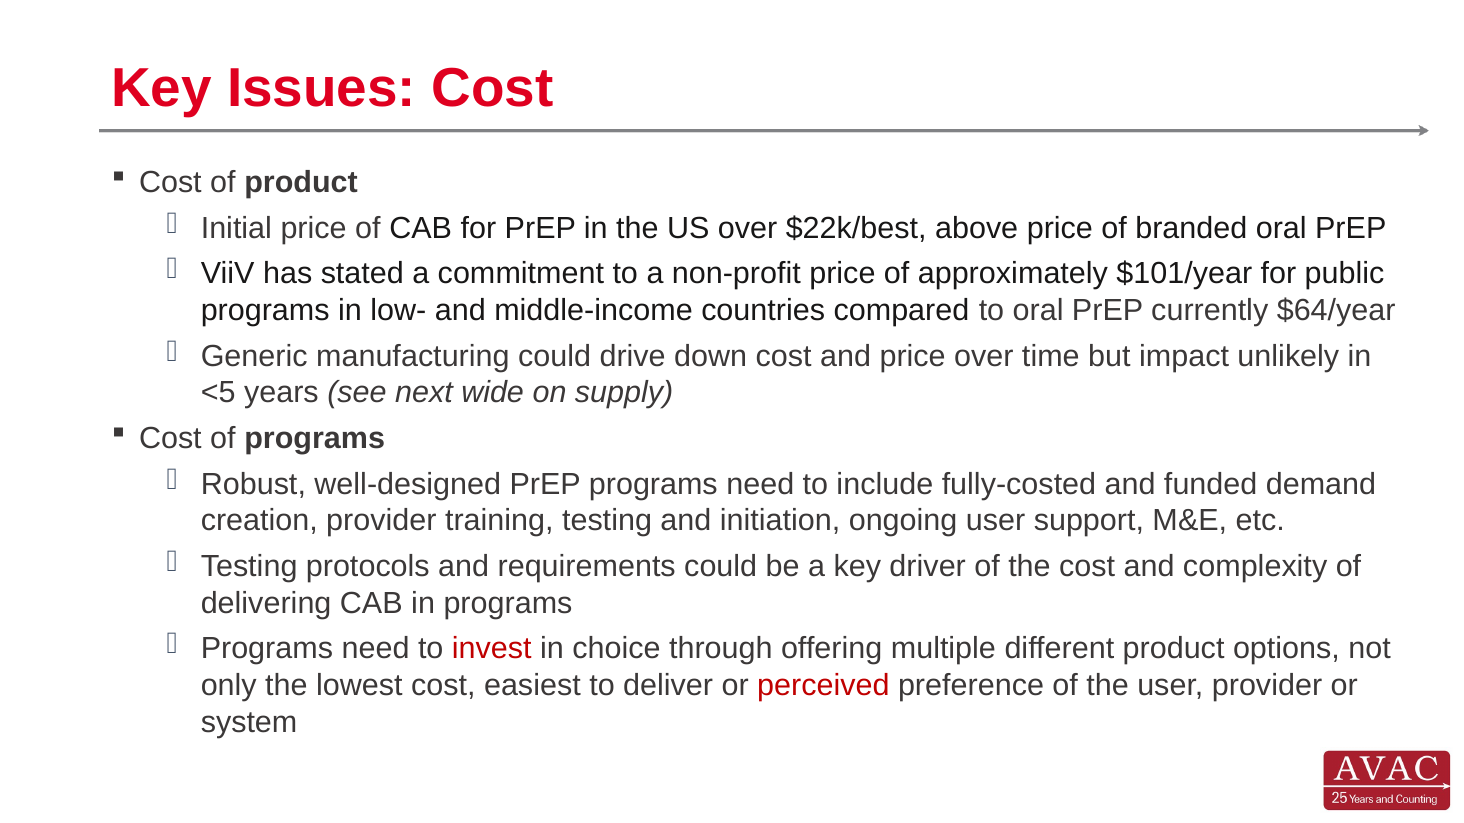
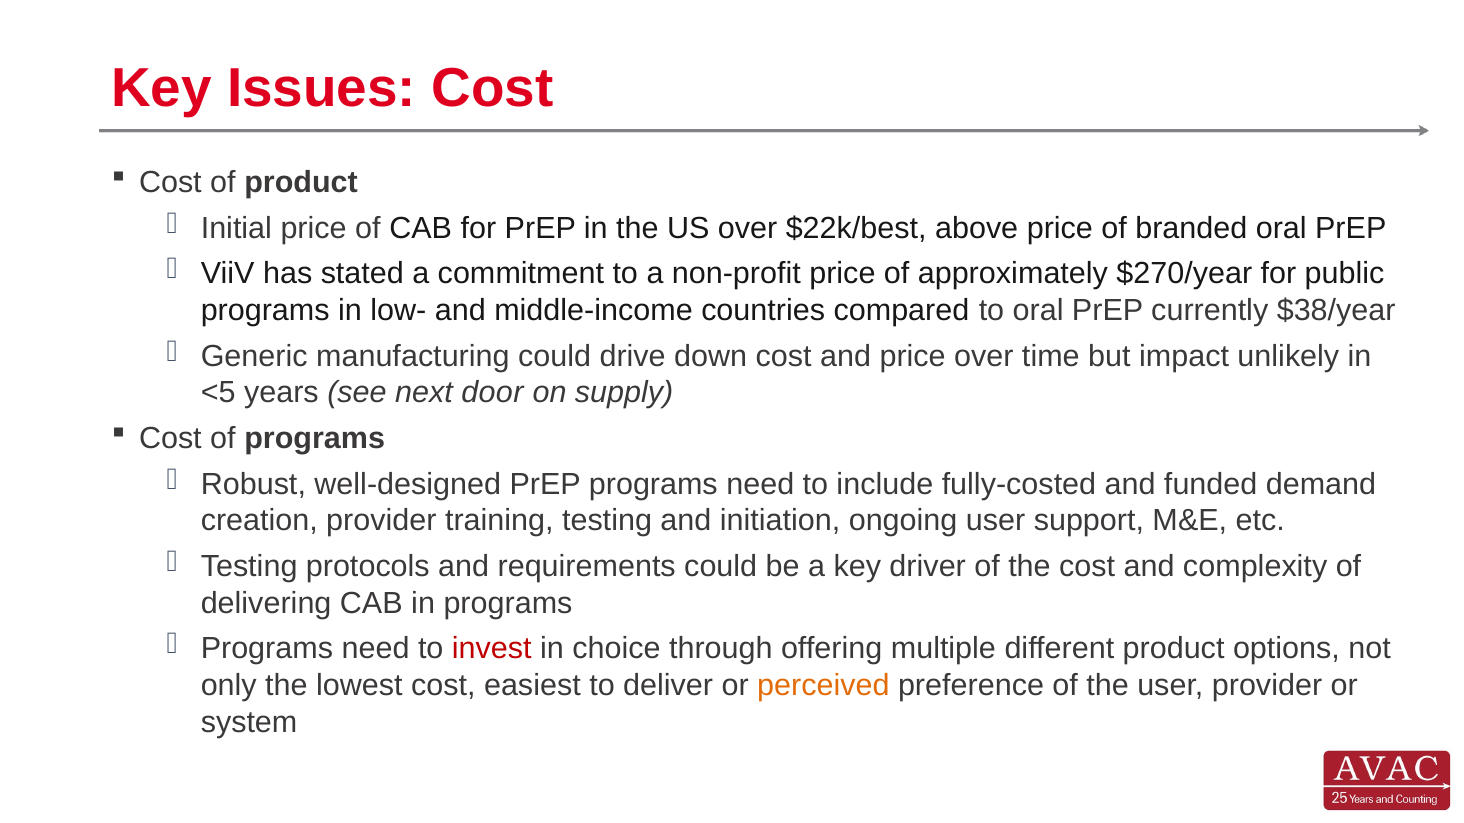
$101/year: $101/year -> $270/year
$64/year: $64/year -> $38/year
wide: wide -> door
perceived colour: red -> orange
